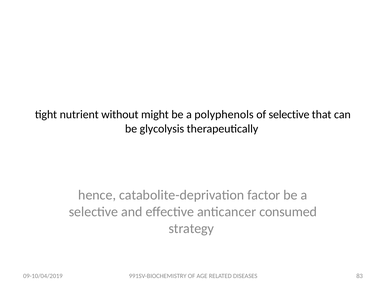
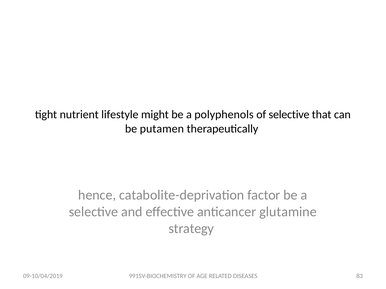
without: without -> lifestyle
glycolysis: glycolysis -> putamen
consumed: consumed -> glutamine
